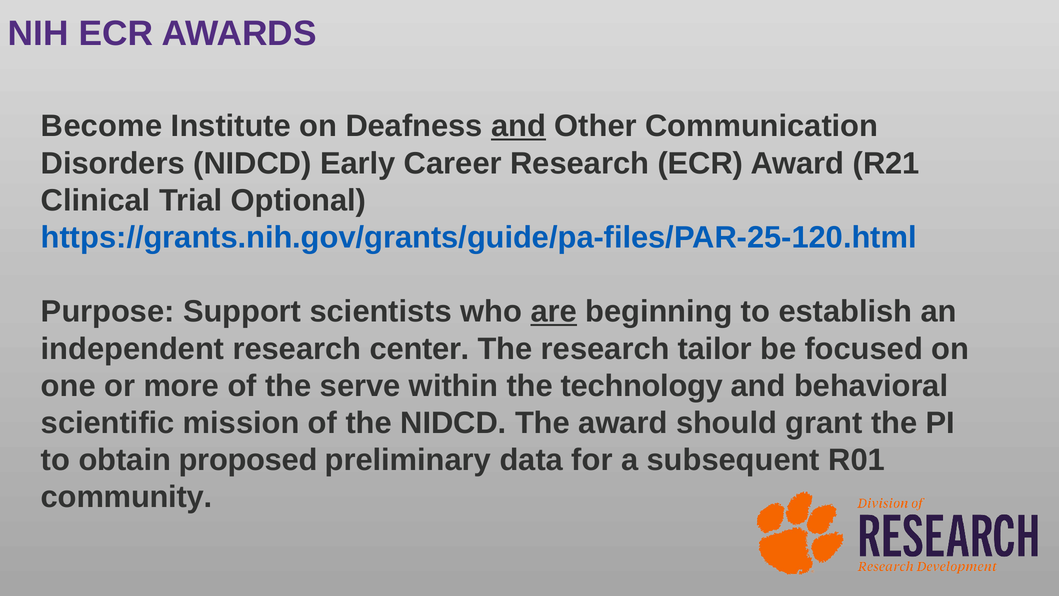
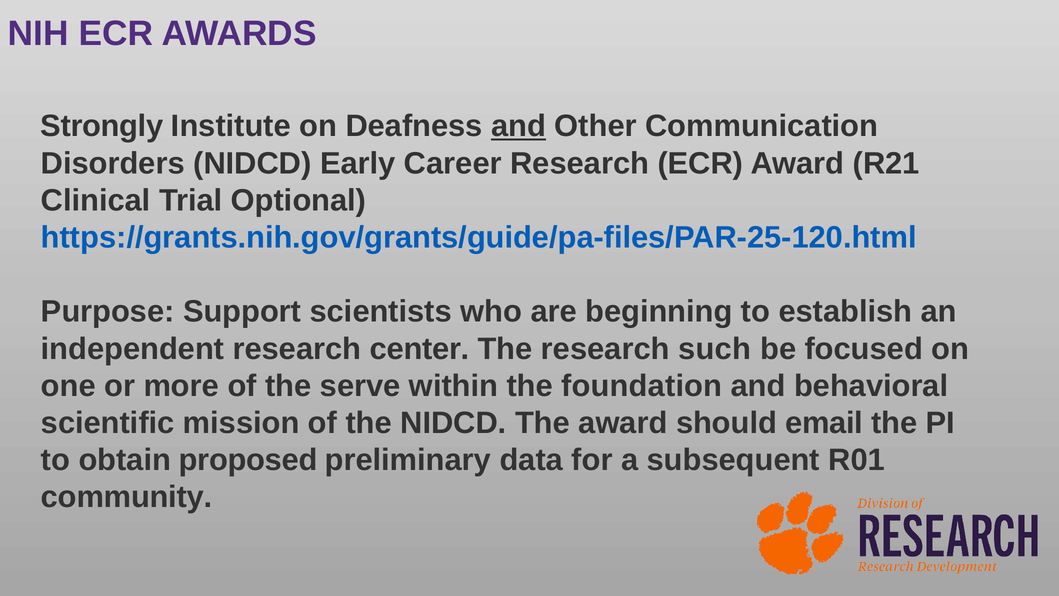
Become: Become -> Strongly
are underline: present -> none
tailor: tailor -> such
technology: technology -> foundation
grant: grant -> email
